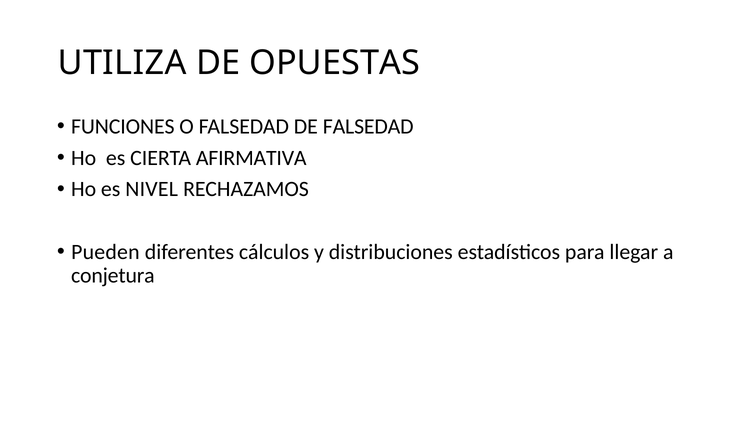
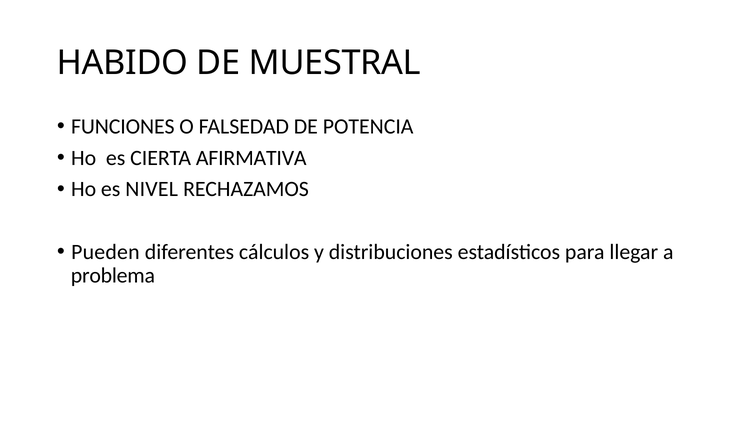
UTILIZA: UTILIZA -> HABIDO
OPUESTAS: OPUESTAS -> MUESTRAL
DE FALSEDAD: FALSEDAD -> POTENCIA
conjetura: conjetura -> problema
